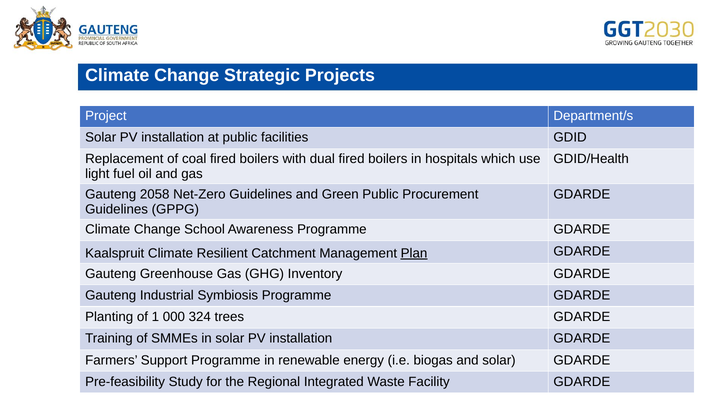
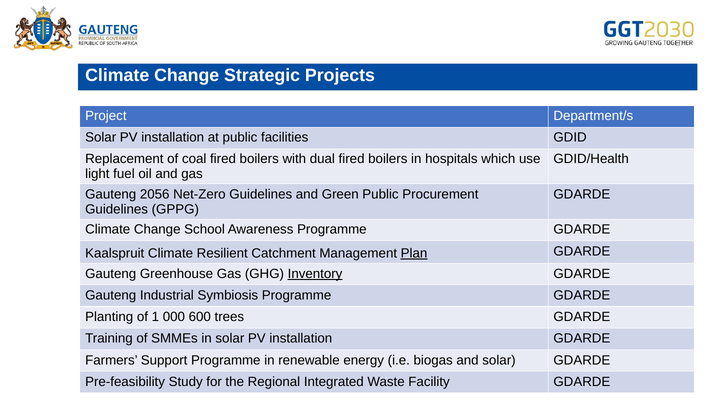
2058: 2058 -> 2056
Inventory underline: none -> present
324: 324 -> 600
